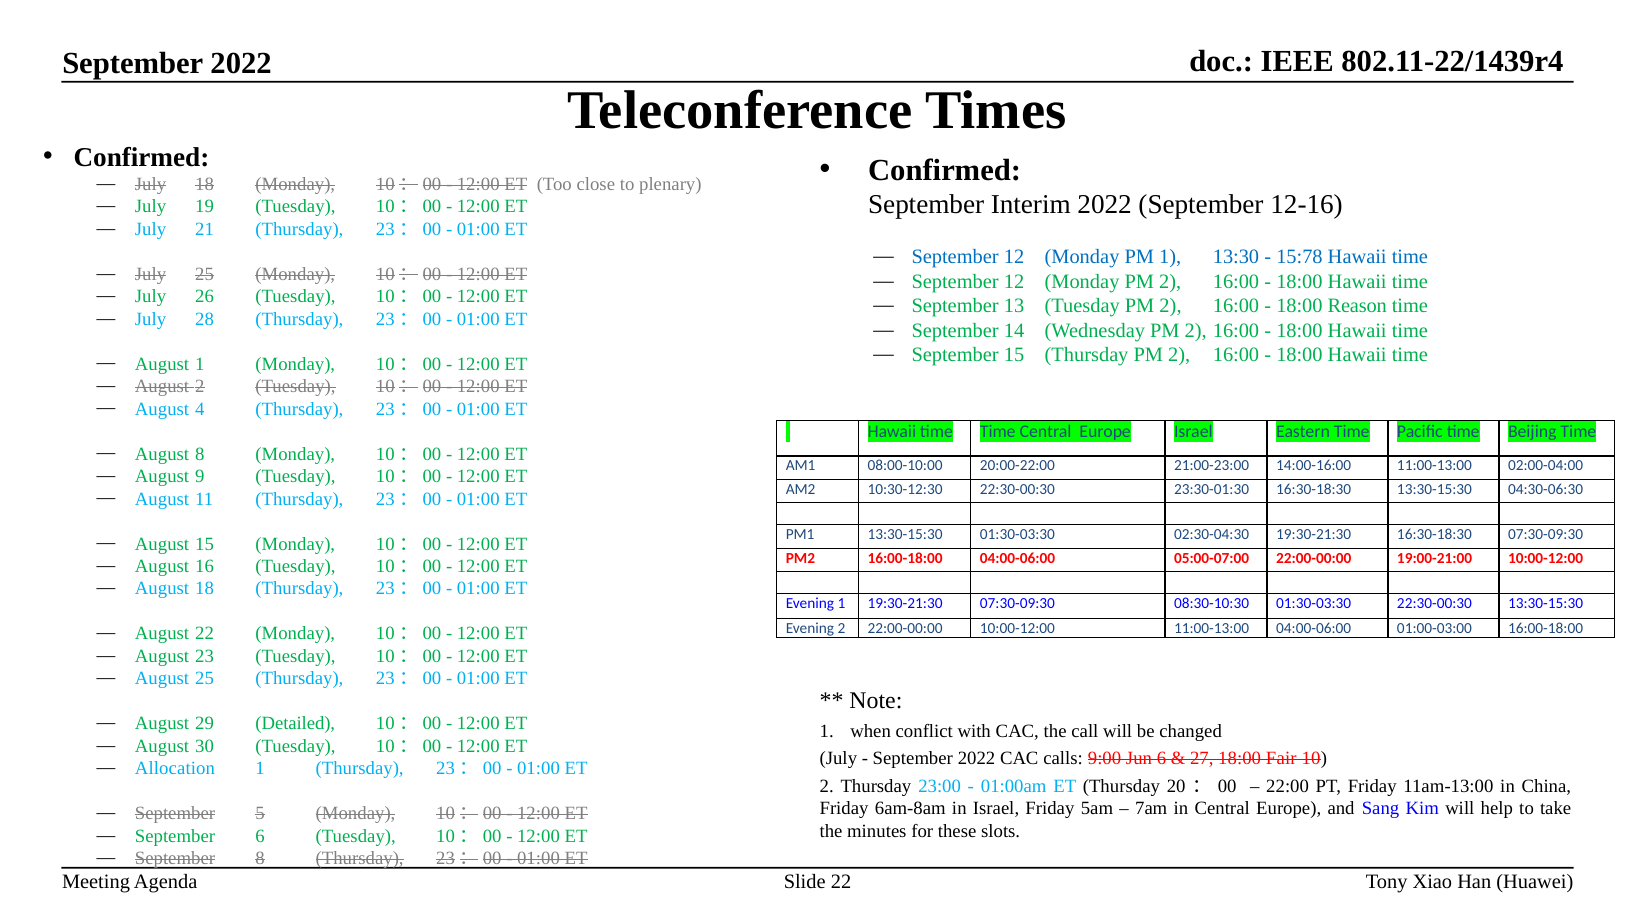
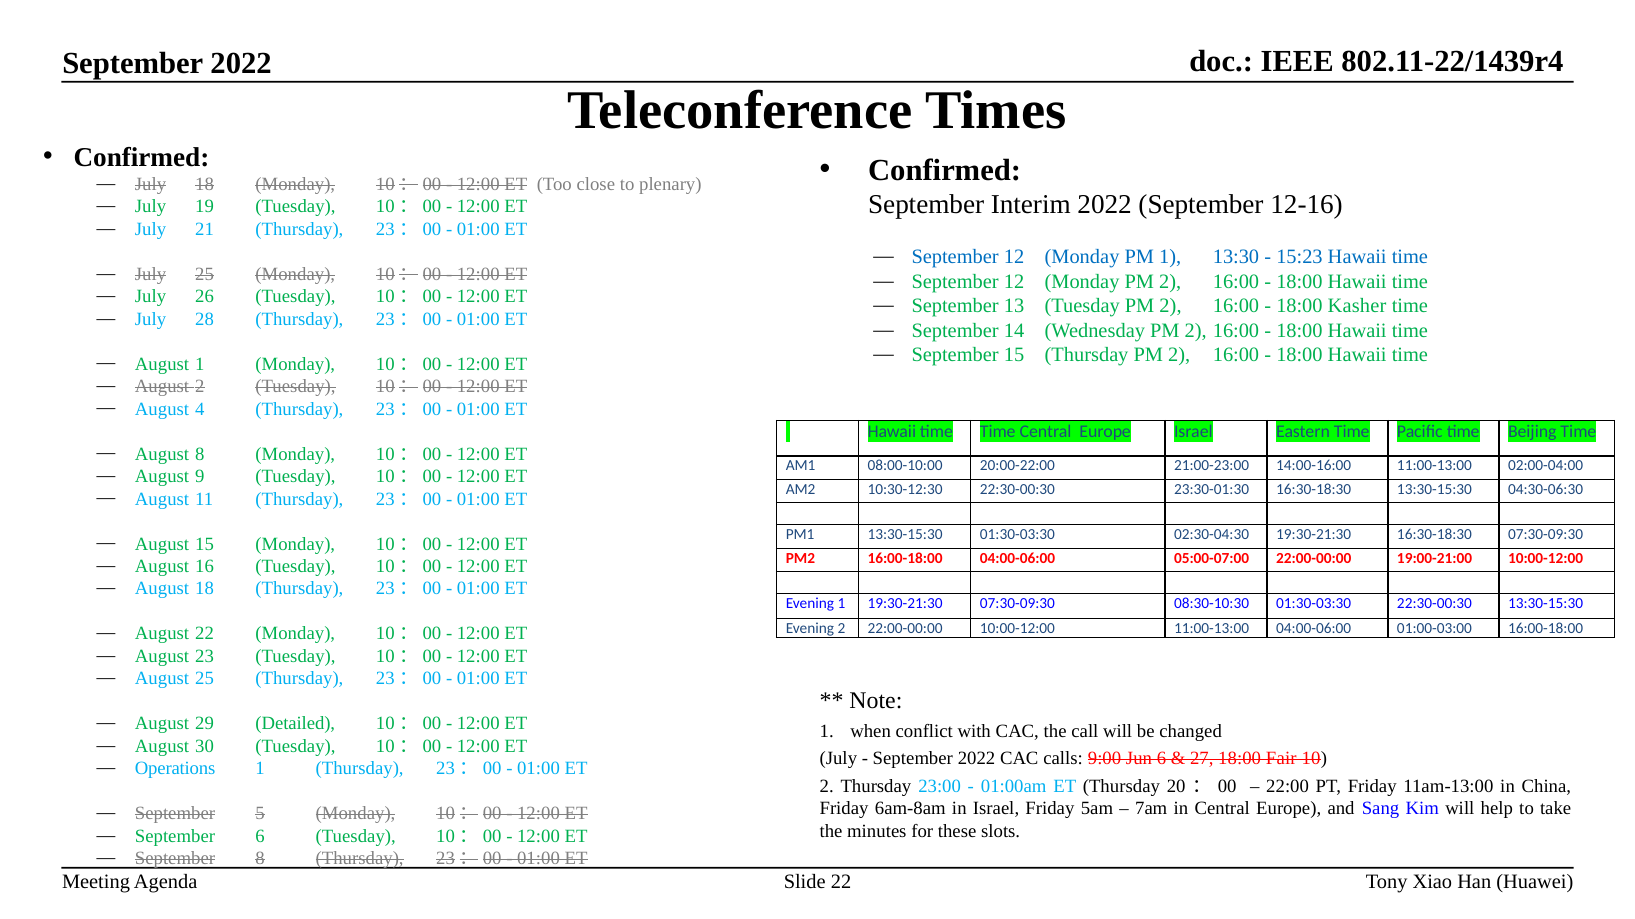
15:78: 15:78 -> 15:23
Reason: Reason -> Kasher
Allocation: Allocation -> Operations
